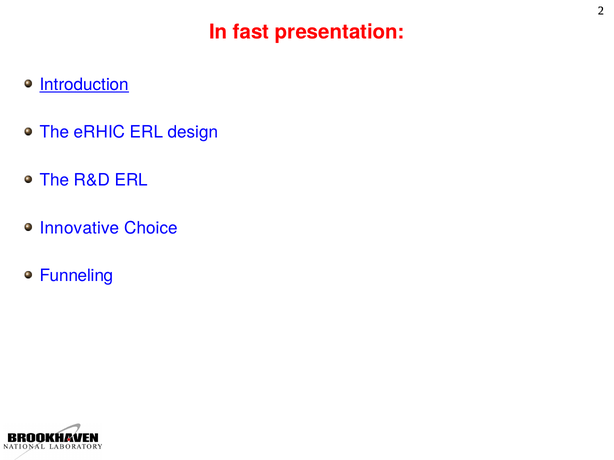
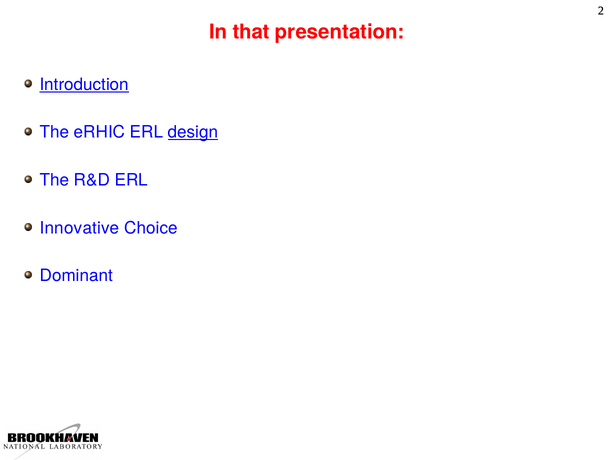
fast: fast -> that
design underline: none -> present
Funneling: Funneling -> Dominant
